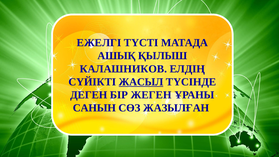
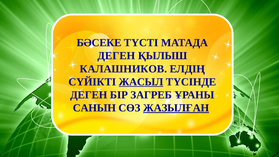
ЕЖЕЛГІ: ЕЖЕЛГІ -> БӘСЕКЕ
АШЫҚ at (116, 56): АШЫҚ -> ДЕГЕН
ЖЕГЕН: ЖЕГЕН -> ЗАГРЕБ
ЖАЗЫЛҒАН underline: none -> present
